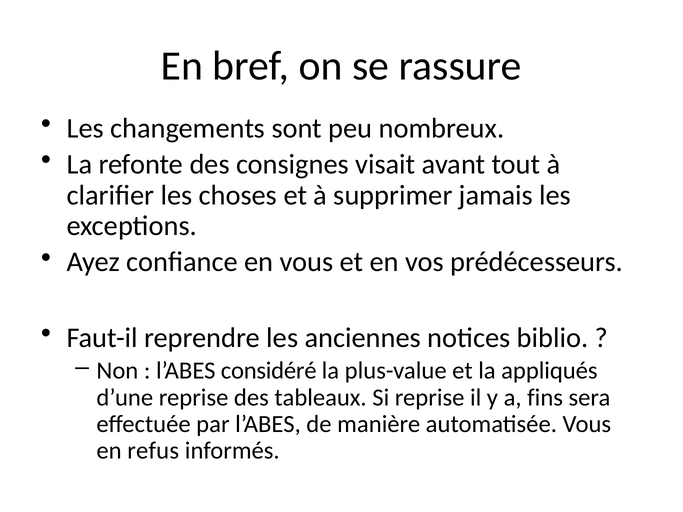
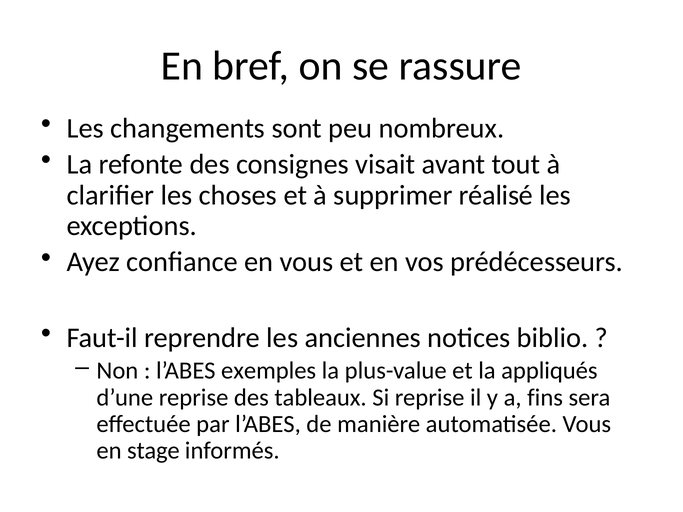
jamais: jamais -> réalisé
considéré: considéré -> exemples
refus: refus -> stage
